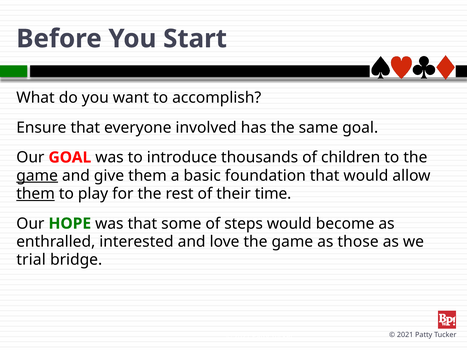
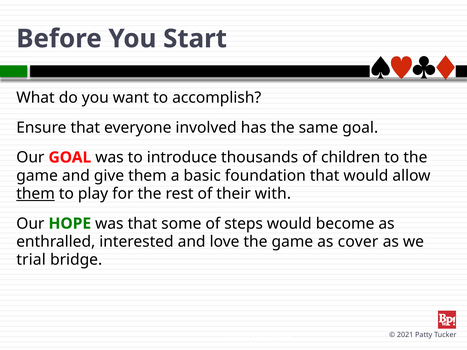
game at (37, 176) underline: present -> none
time: time -> with
those: those -> cover
